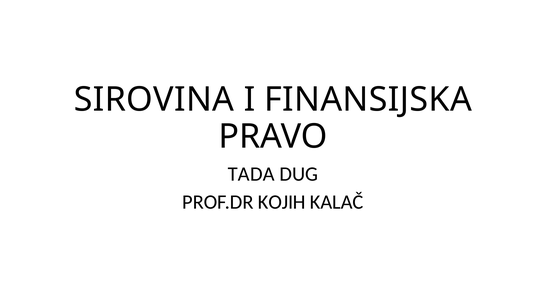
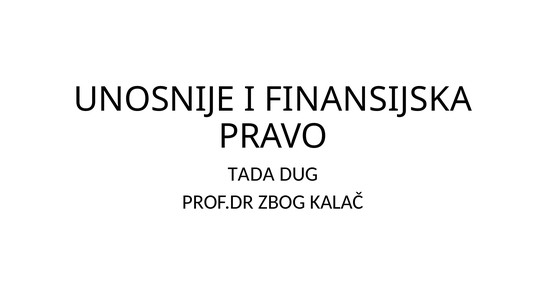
SIROVINA: SIROVINA -> UNOSNIJE
KOJIH: KOJIH -> ZBOG
